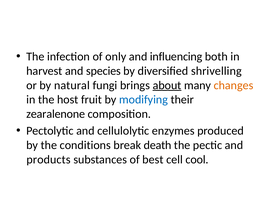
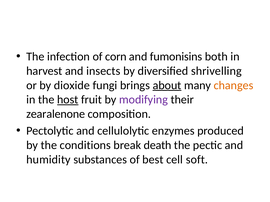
only: only -> corn
influencing: influencing -> fumonisins
species: species -> insects
natural: natural -> dioxide
host underline: none -> present
modifying colour: blue -> purple
products: products -> humidity
cool: cool -> soft
